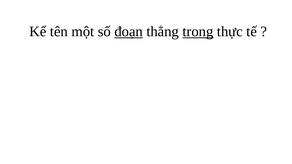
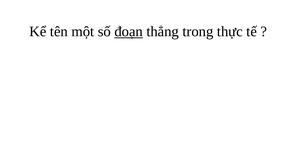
trong underline: present -> none
